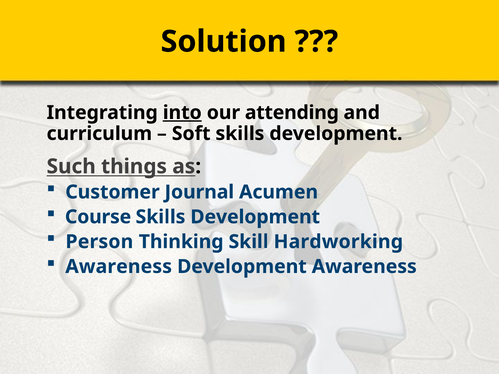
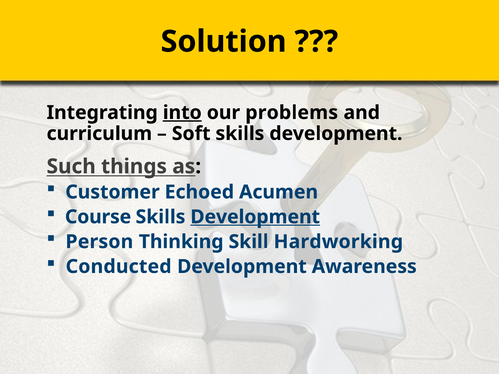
attending: attending -> problems
Journal: Journal -> Echoed
Development at (255, 217) underline: none -> present
Awareness at (119, 267): Awareness -> Conducted
